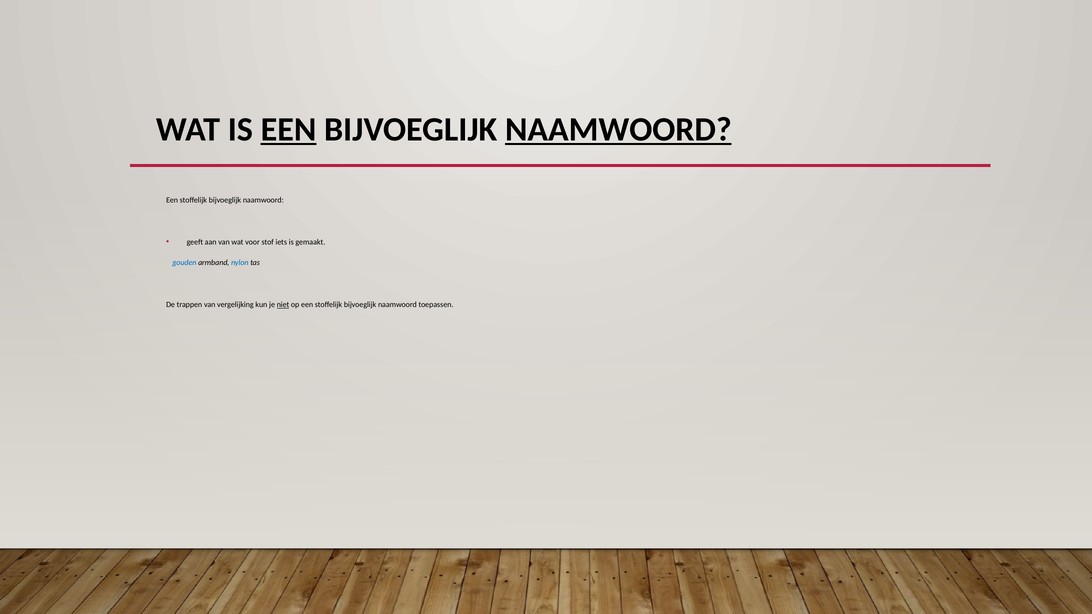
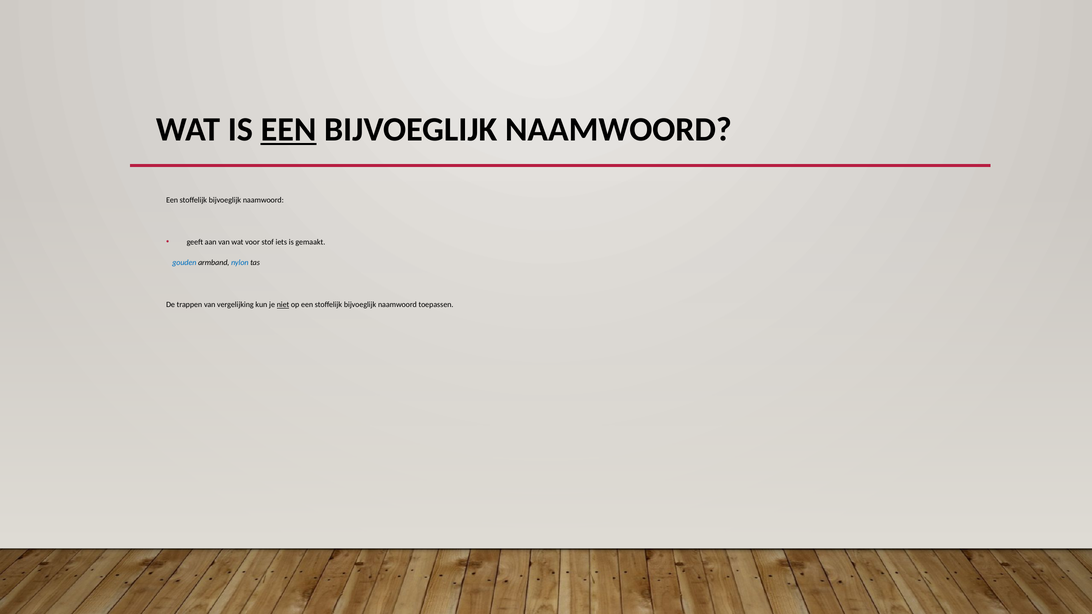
NAAMWOORD at (618, 129) underline: present -> none
